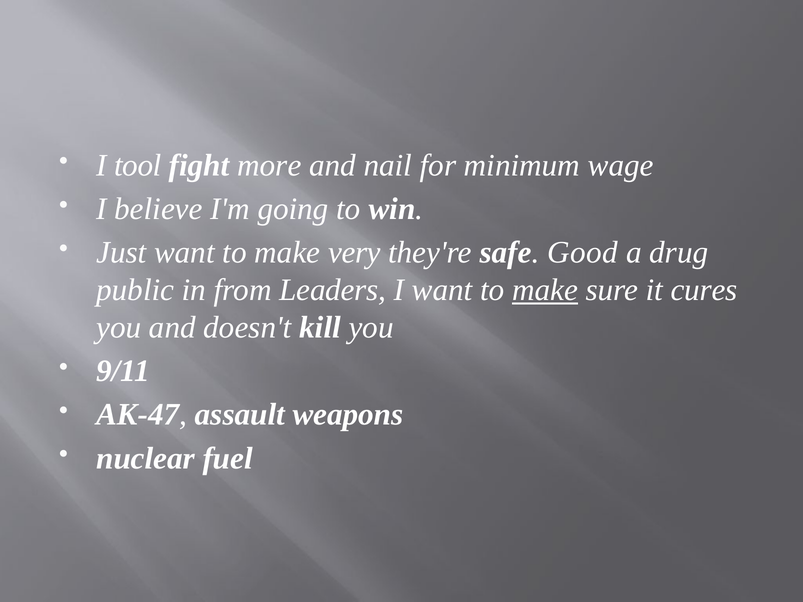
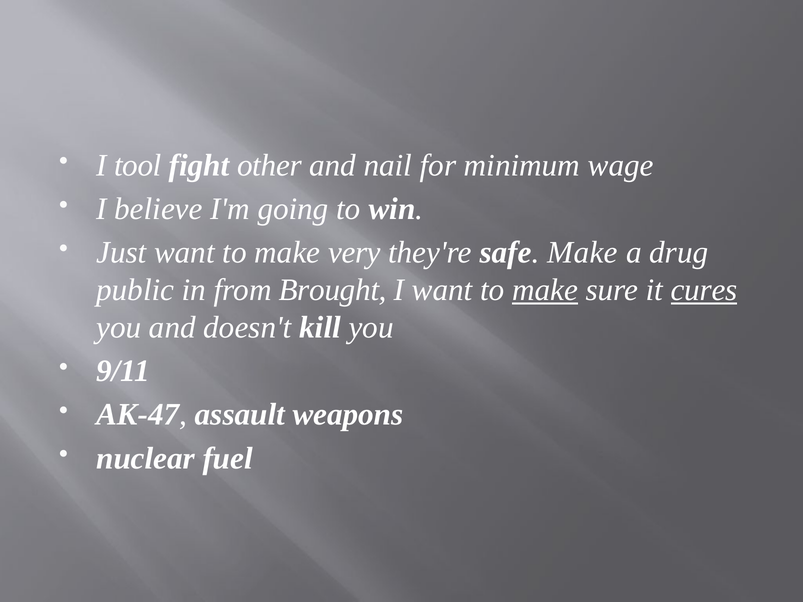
more: more -> other
safe Good: Good -> Make
Leaders: Leaders -> Brought
cures underline: none -> present
